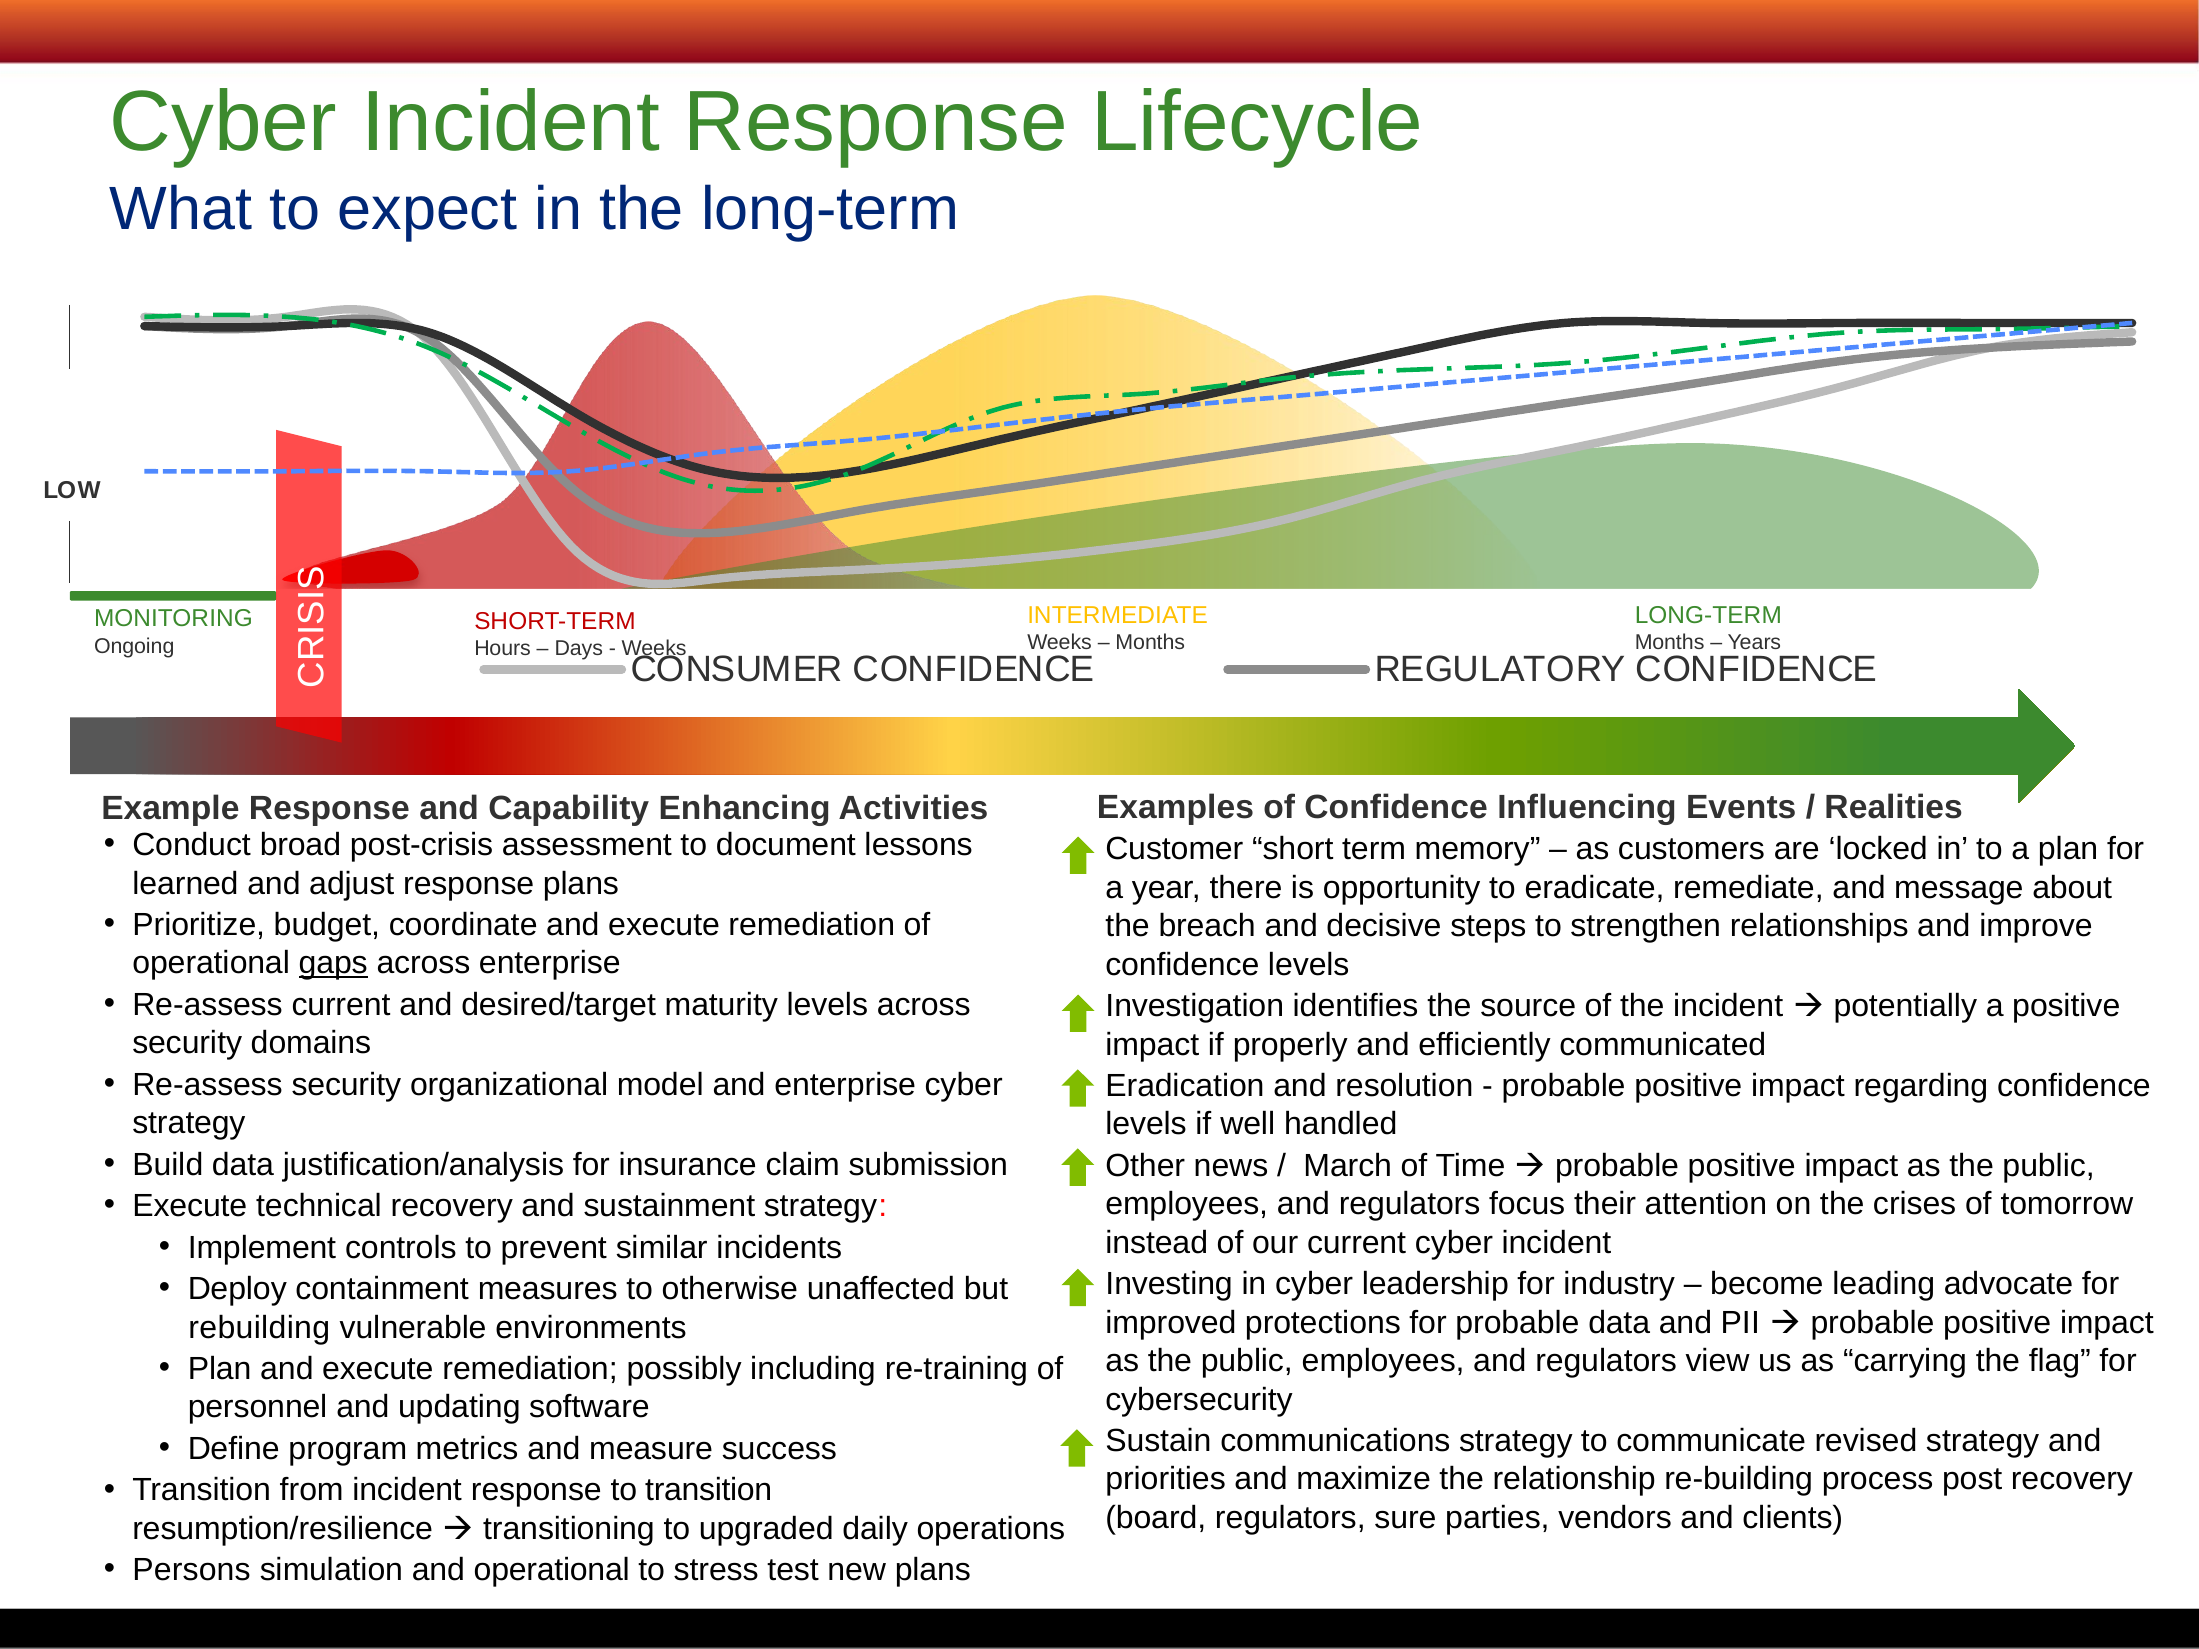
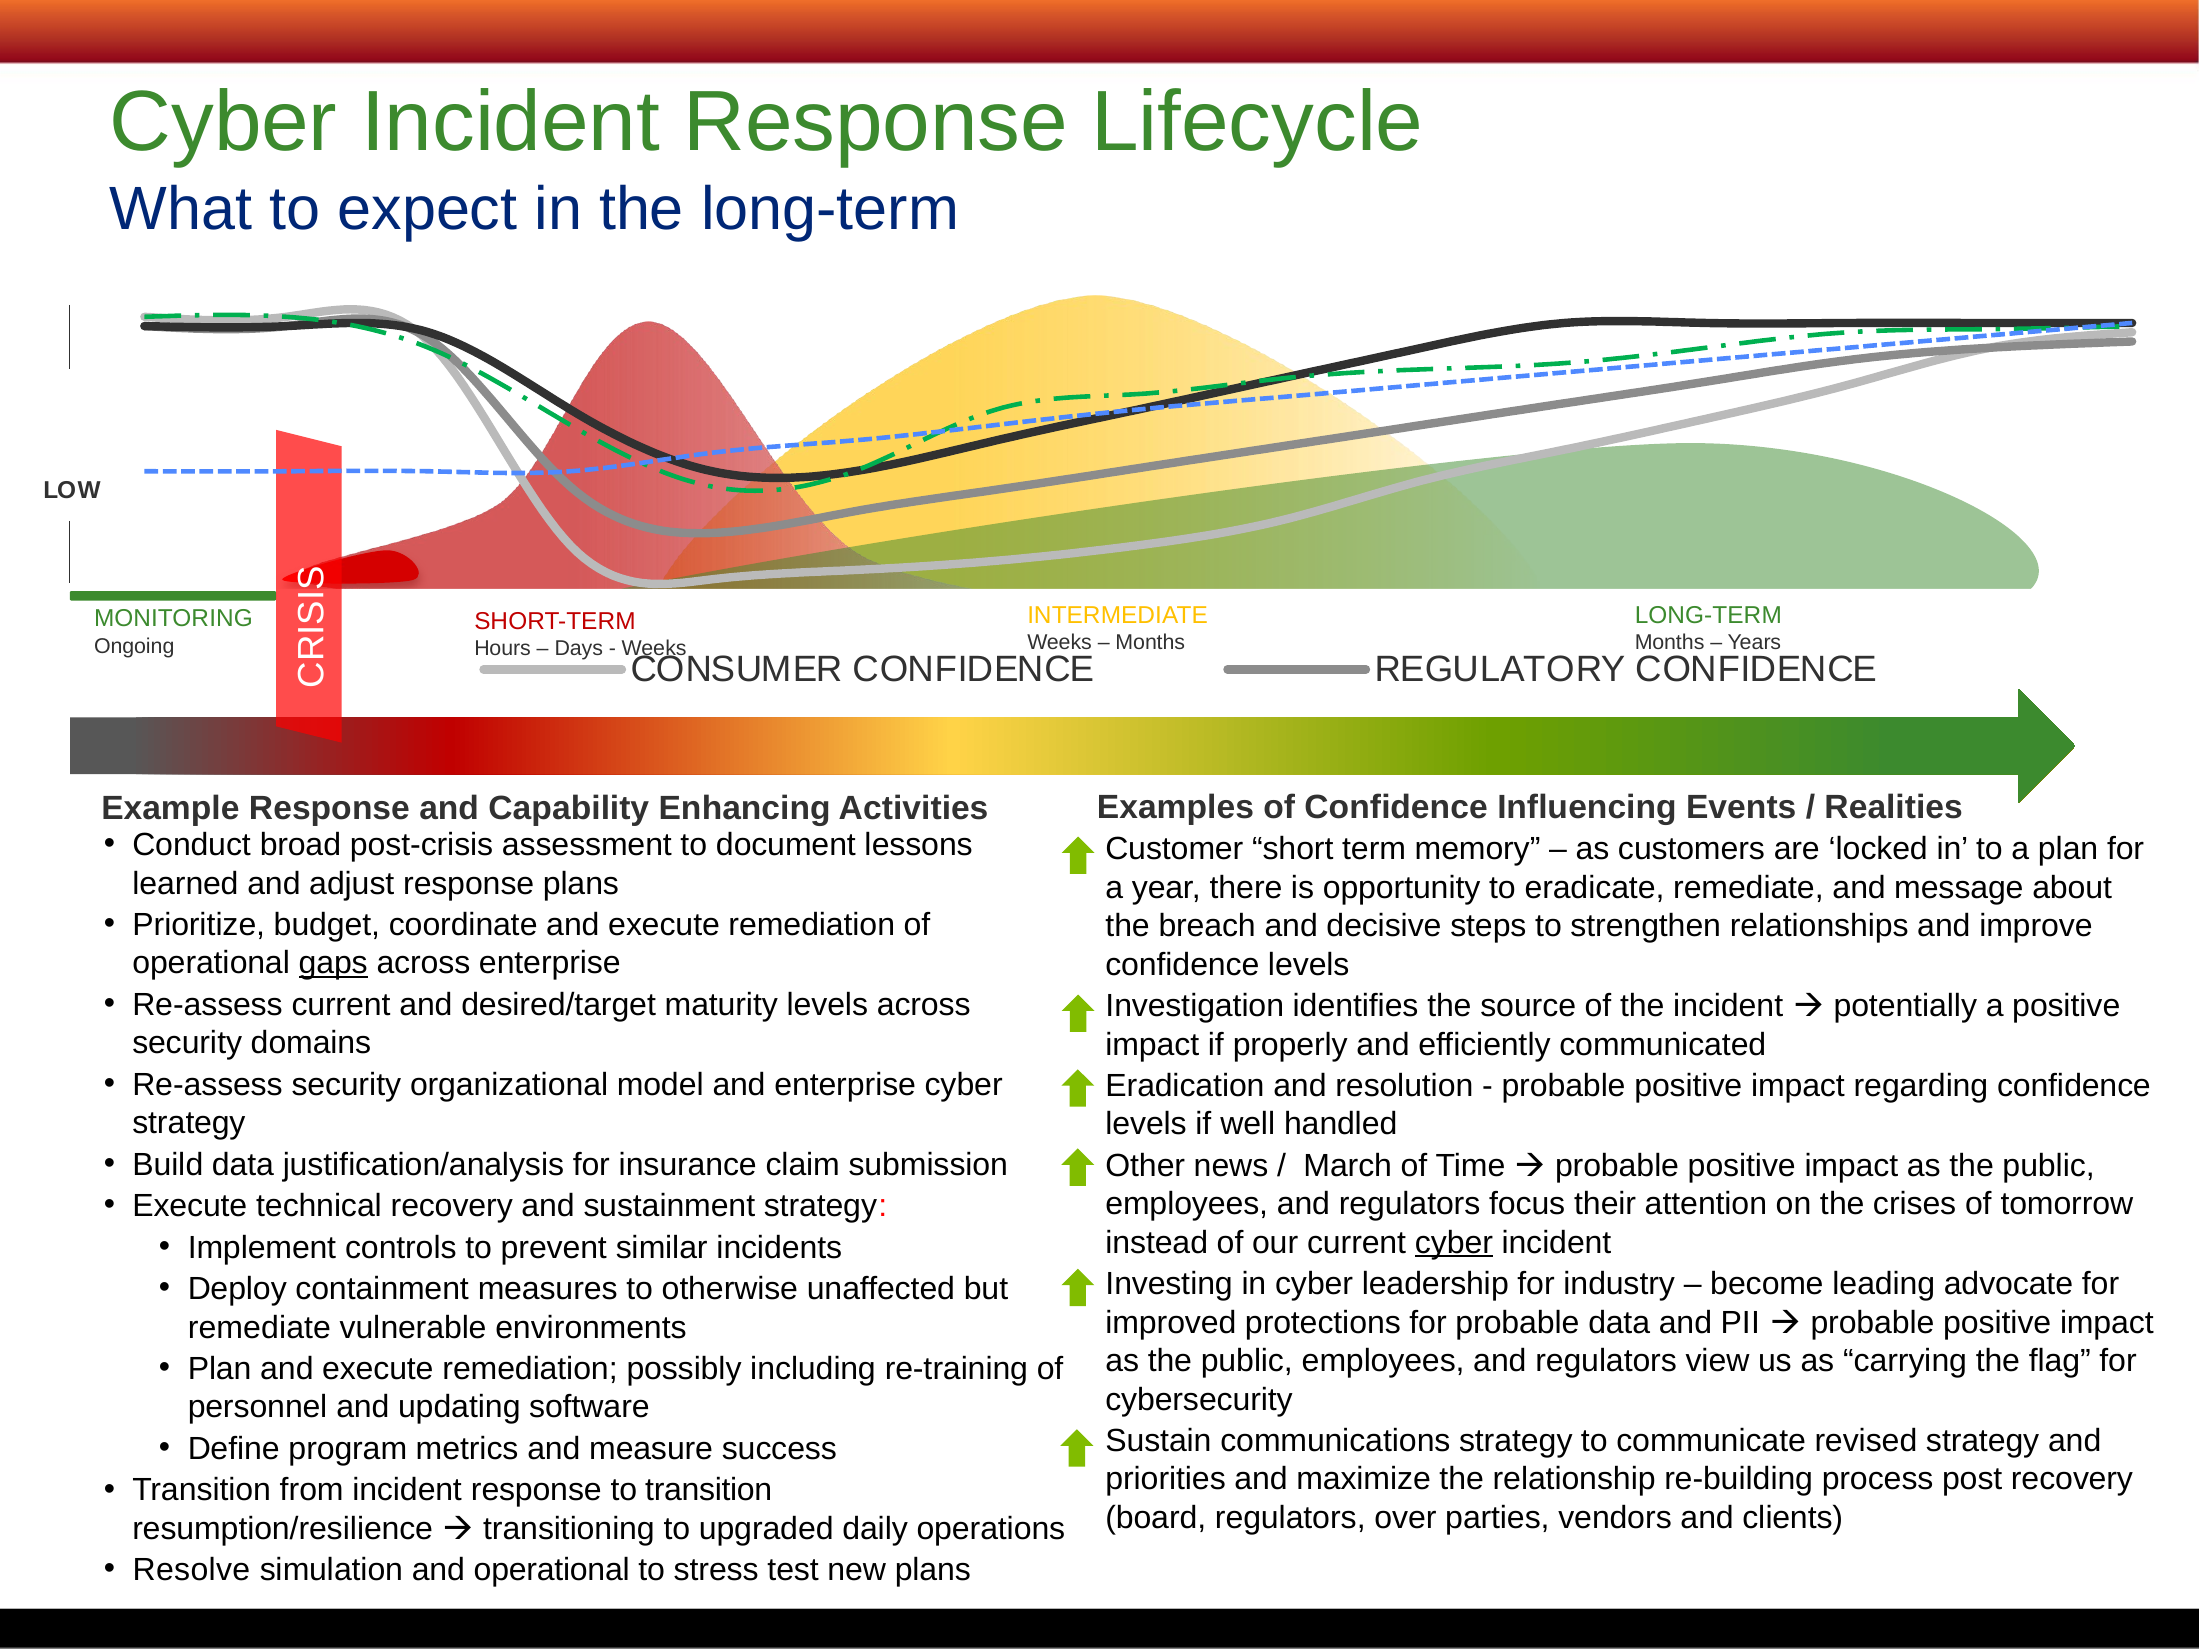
cyber at (1454, 1243) underline: none -> present
rebuilding at (259, 1328): rebuilding -> remediate
sure: sure -> over
Persons: Persons -> Resolve
